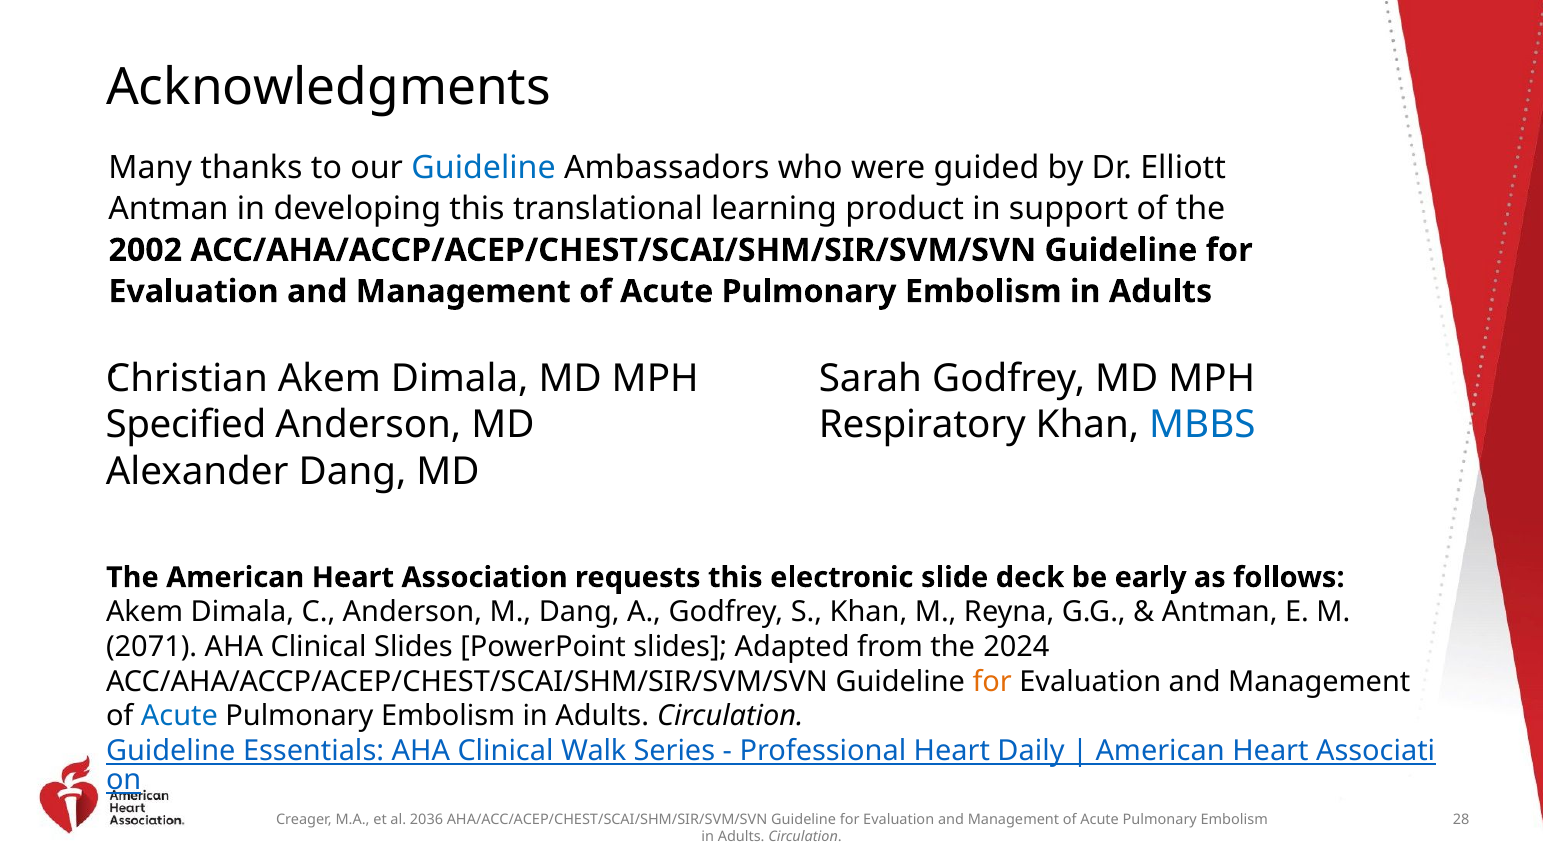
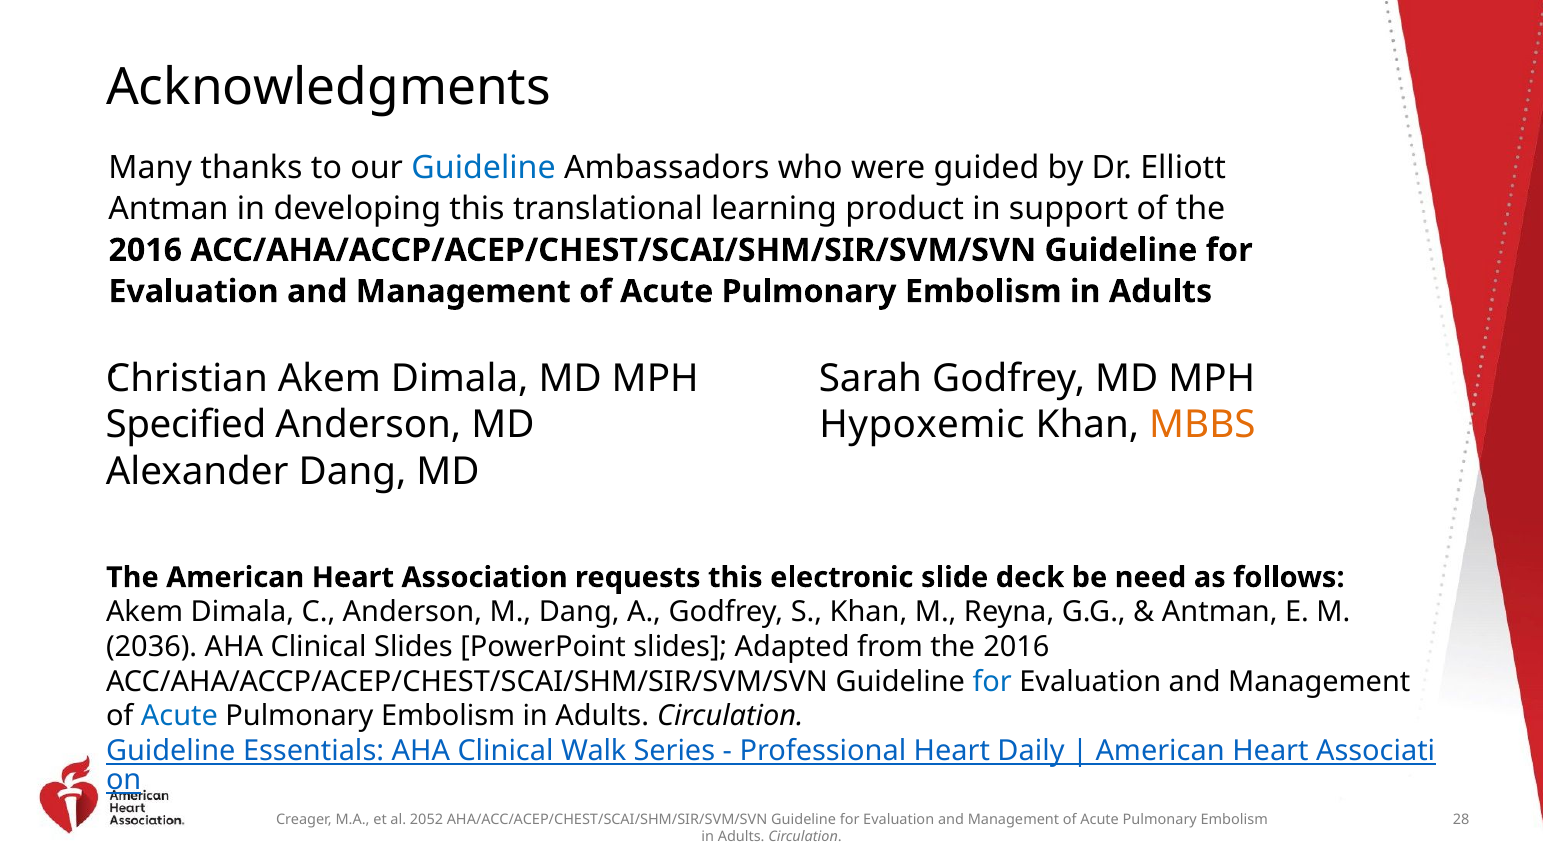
2002 at (145, 250): 2002 -> 2016
Respiratory: Respiratory -> Hypoxemic
MBBS colour: blue -> orange
early: early -> need
2071: 2071 -> 2036
from the 2024: 2024 -> 2016
for at (992, 682) colour: orange -> blue
2036: 2036 -> 2052
